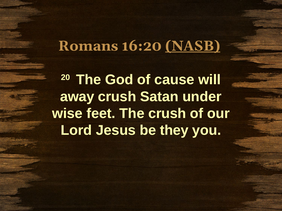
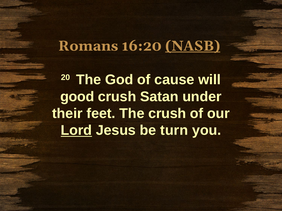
away: away -> good
wise: wise -> their
Lord underline: none -> present
they: they -> turn
